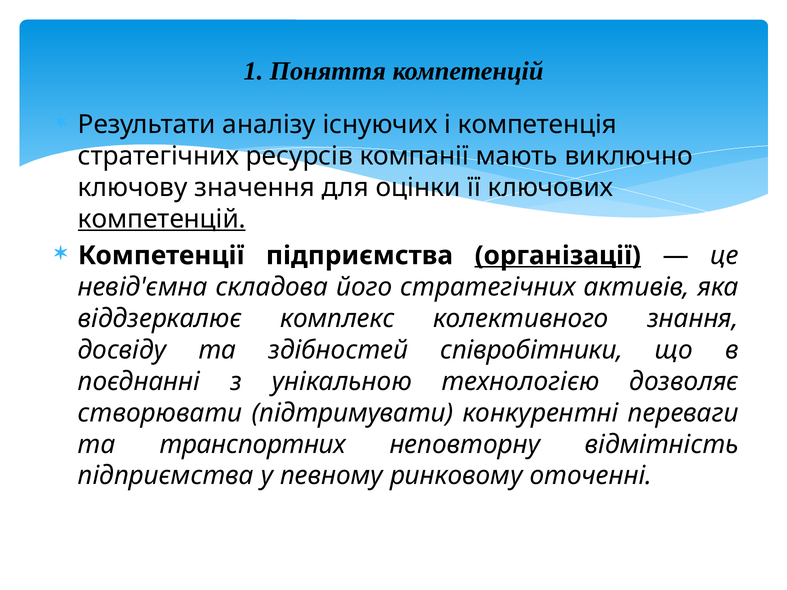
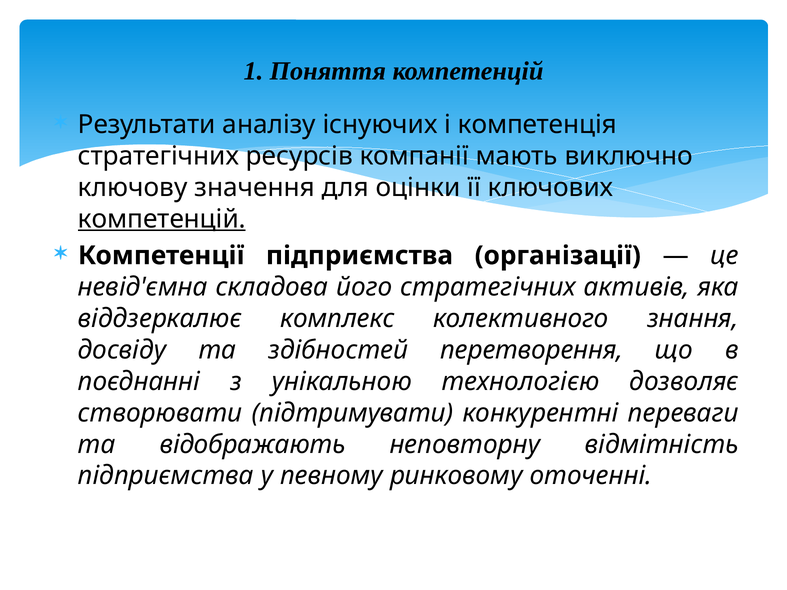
організації underline: present -> none
співробітники: співробітники -> перетворення
транспортних: транспортних -> відображають
